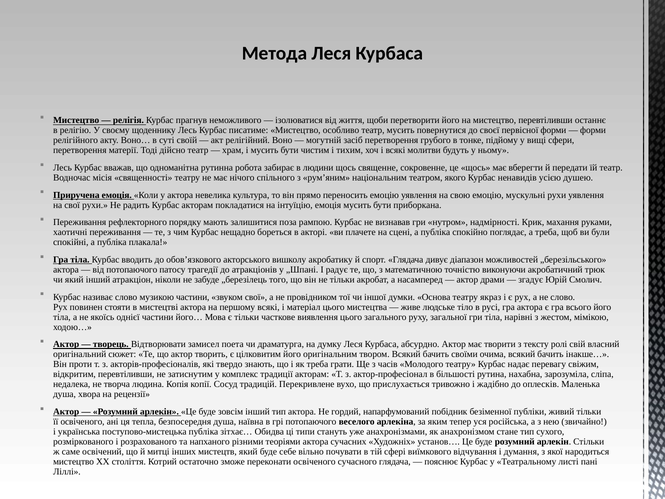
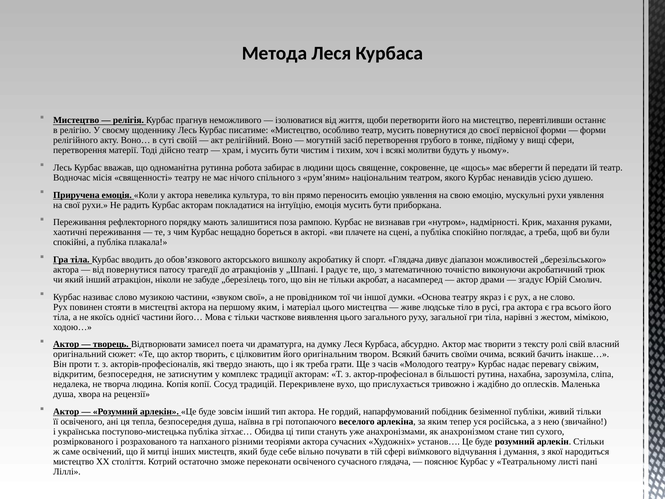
від потопаючого: потопаючого -> повернутися
першому всякі: всякі -> яким
відкритим перевтіливши: перевтіливши -> безпосередня
